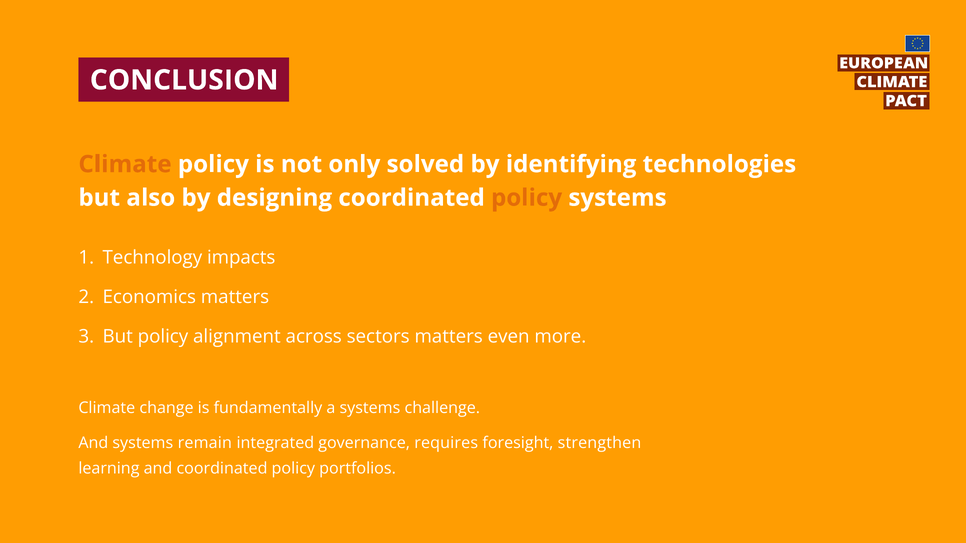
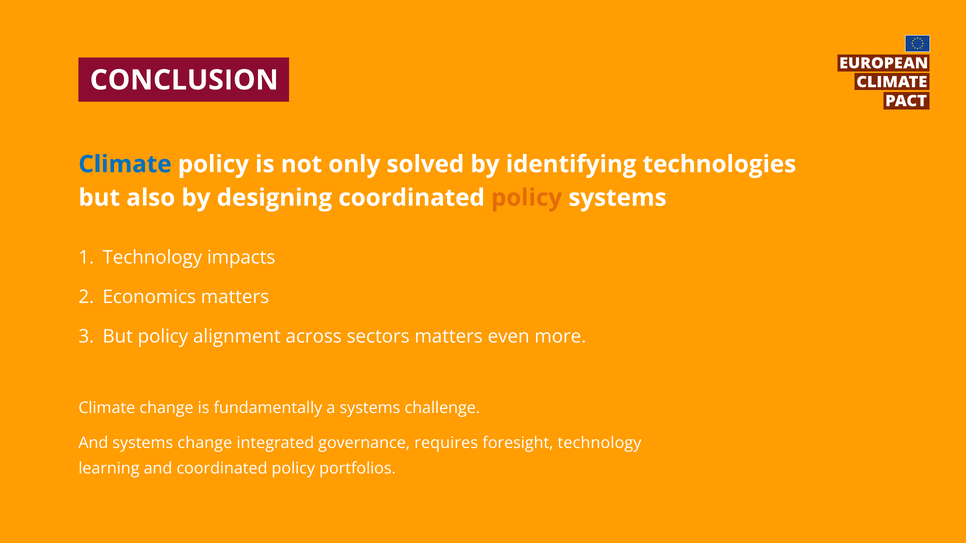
Climate at (125, 164) colour: orange -> blue
systems remain: remain -> change
foresight strengthen: strengthen -> technology
